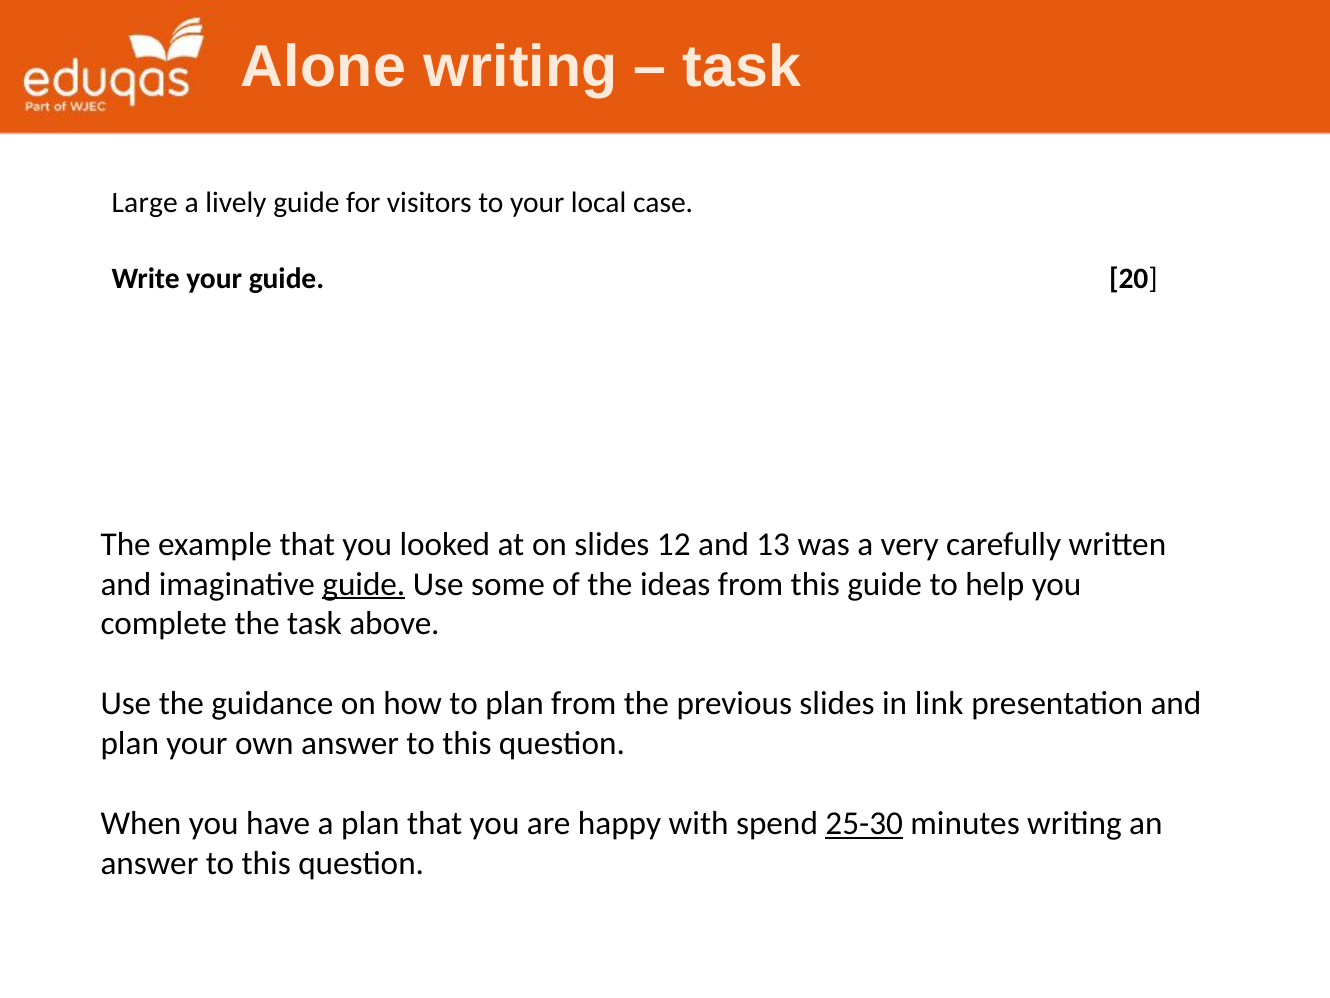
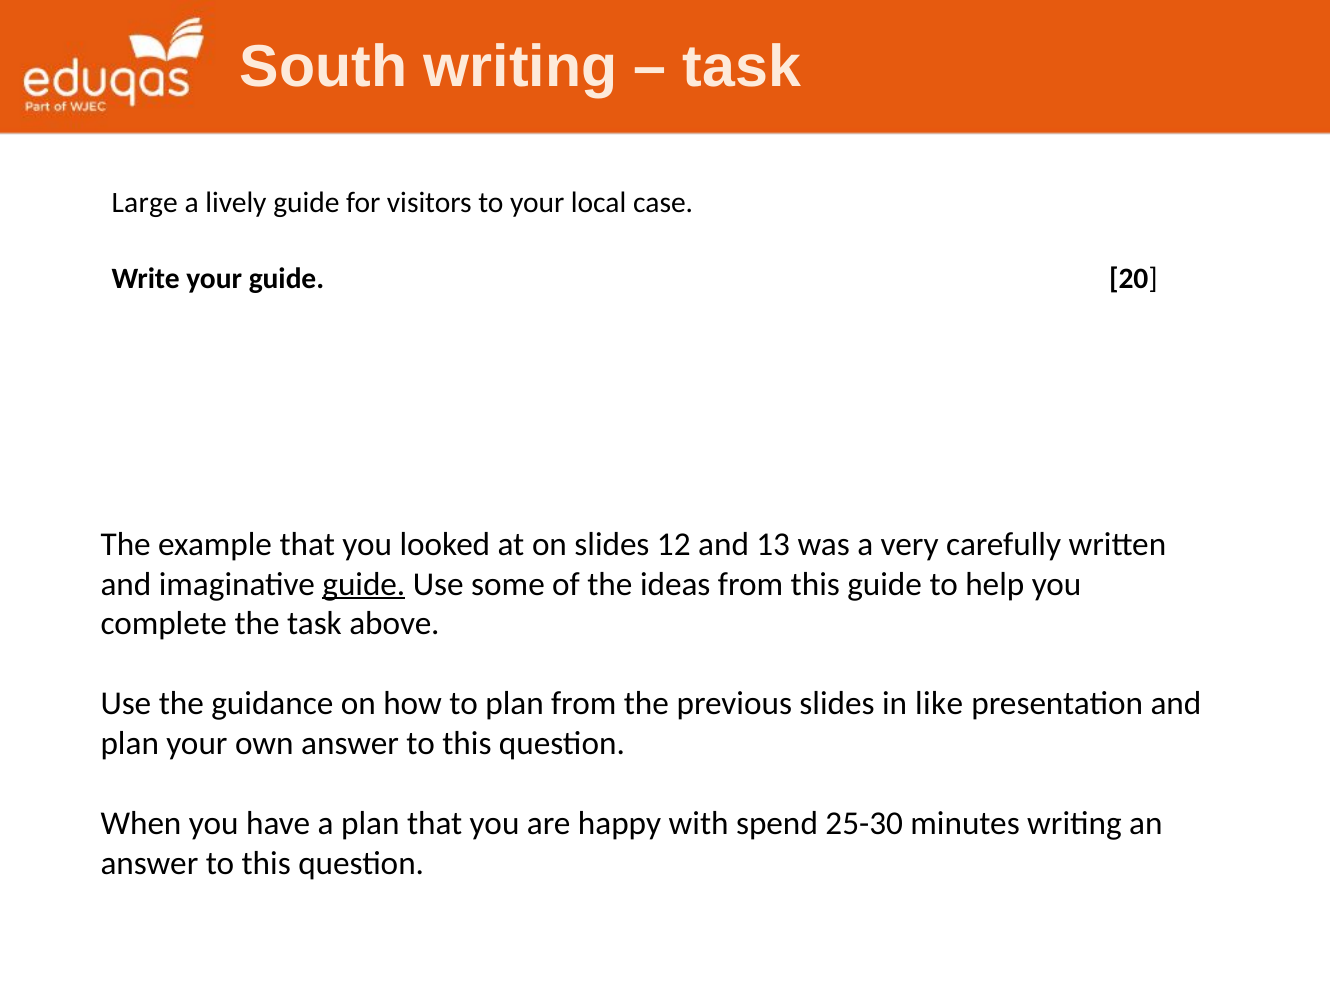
Alone: Alone -> South
link: link -> like
25-30 underline: present -> none
